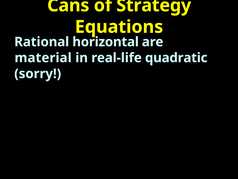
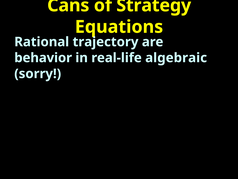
horizontal: horizontal -> trajectory
material: material -> behavior
quadratic: quadratic -> algebraic
